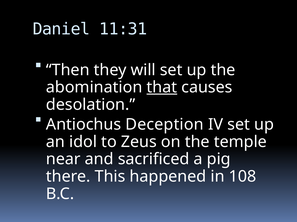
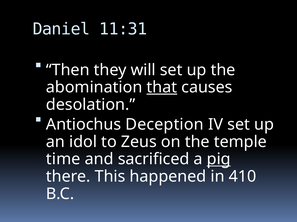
near: near -> time
pig underline: none -> present
108: 108 -> 410
